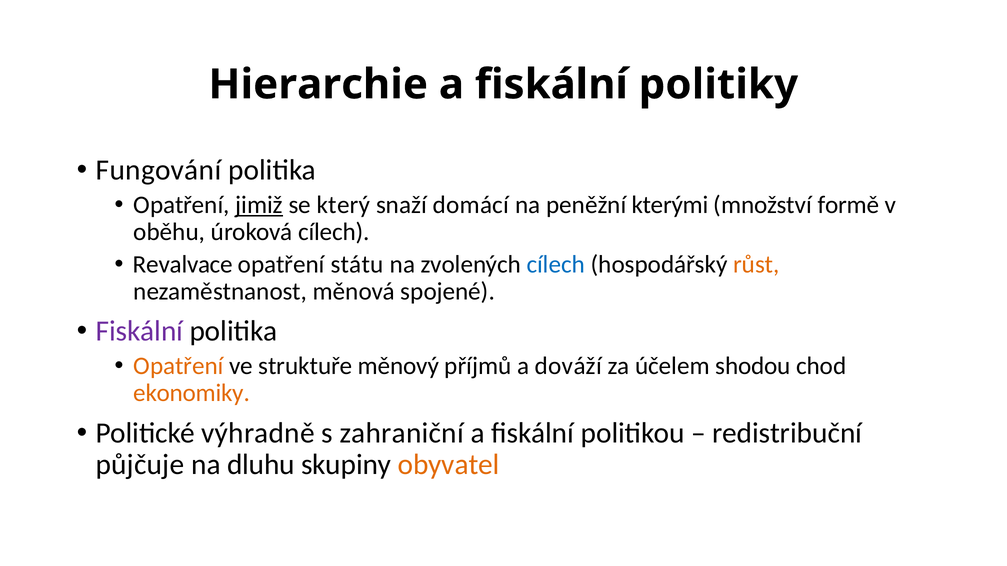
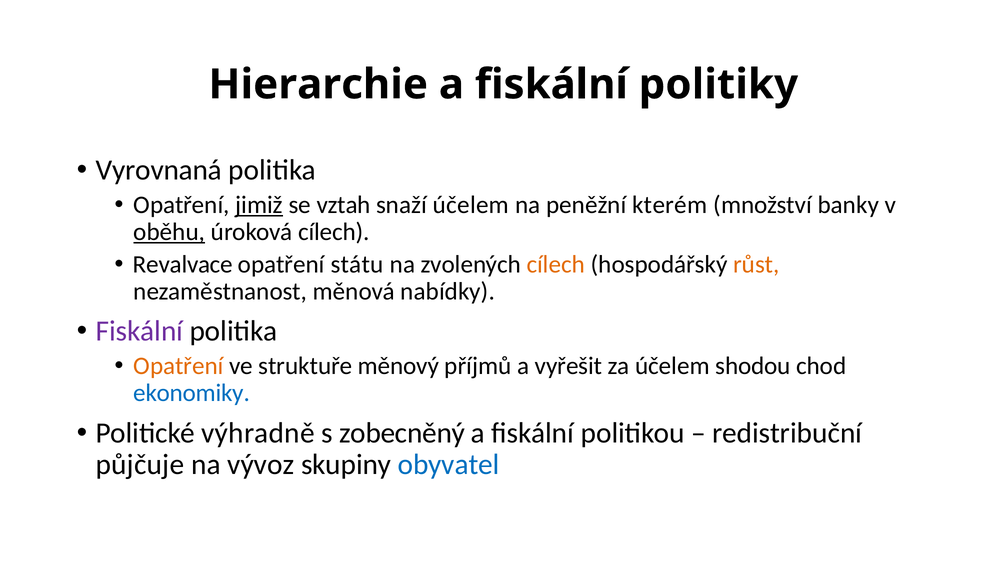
Fungování: Fungování -> Vyrovnaná
který: který -> vztah
snaží domácí: domácí -> účelem
kterými: kterými -> kterém
formě: formě -> banky
oběhu underline: none -> present
cílech at (556, 264) colour: blue -> orange
spojené: spojené -> nabídky
dováží: dováží -> vyřešit
ekonomiky colour: orange -> blue
zahraniční: zahraniční -> zobecněný
dluhu: dluhu -> vývoz
obyvatel colour: orange -> blue
